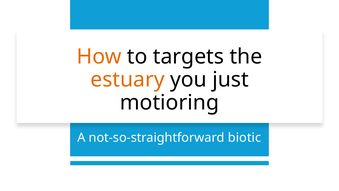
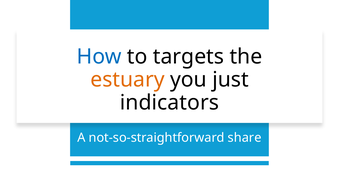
How colour: orange -> blue
motioring: motioring -> indicators
biotic: biotic -> share
